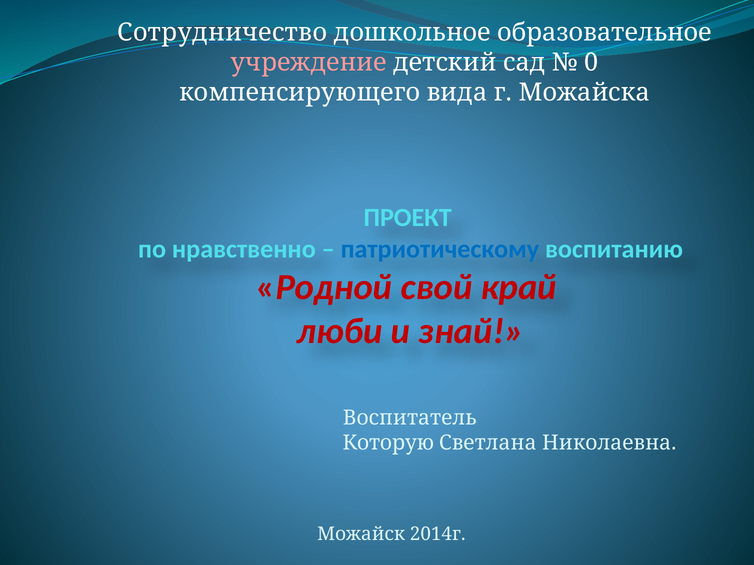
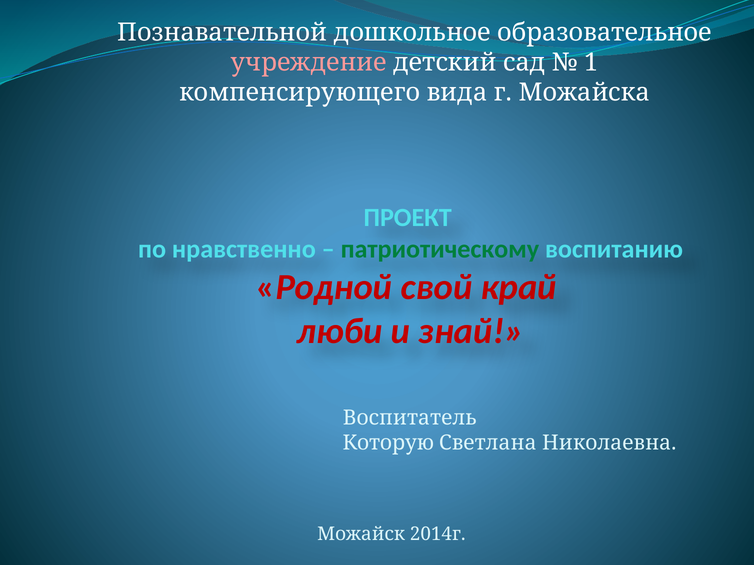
Сотрудничество: Сотрудничество -> Познавательной
0: 0 -> 1
патриотическому colour: blue -> green
